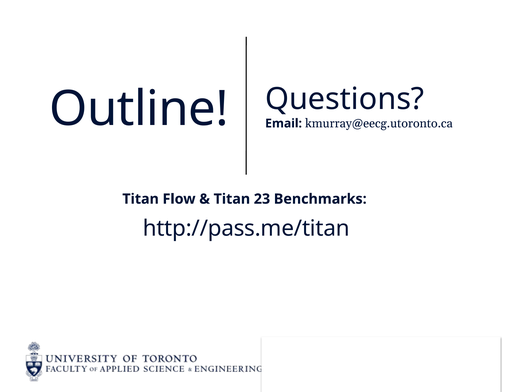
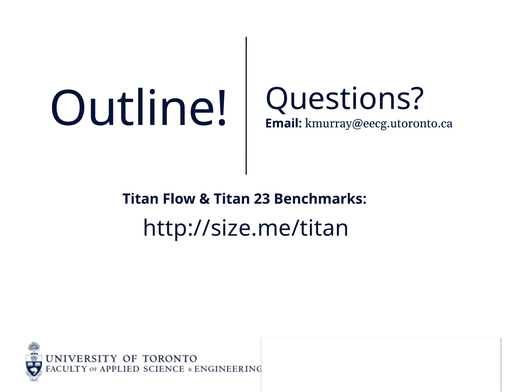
http://pass.me/titan: http://pass.me/titan -> http://size.me/titan
